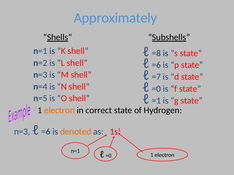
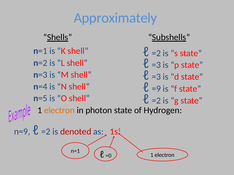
=8 at (156, 53): =8 -> =2
=6 at (156, 65): =6 -> =3
=7 at (156, 77): =7 -> =3
=0 at (156, 89): =0 -> =9
=1 at (156, 101): =1 -> =2
correct: correct -> photon
n=3 at (22, 132): n=3 -> n=9
=6 at (46, 132): =6 -> =2
denoted colour: orange -> red
